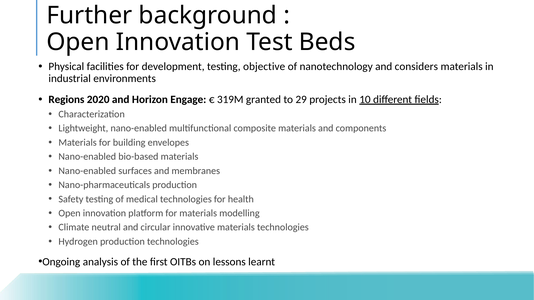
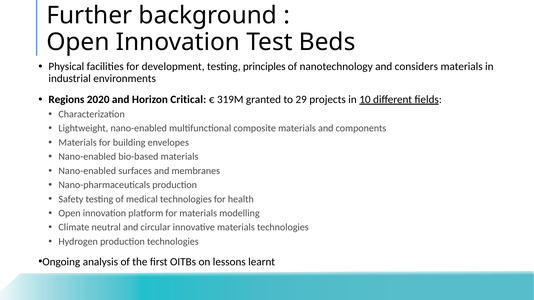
objective: objective -> principles
Engage: Engage -> Critical
